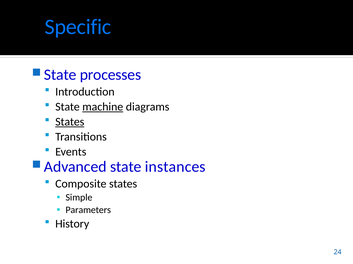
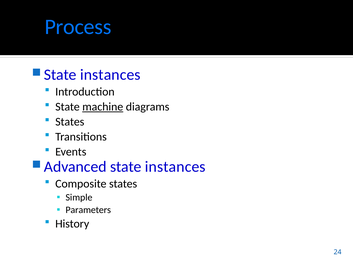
Specific: Specific -> Process
processes at (111, 75): processes -> instances
States at (70, 122) underline: present -> none
